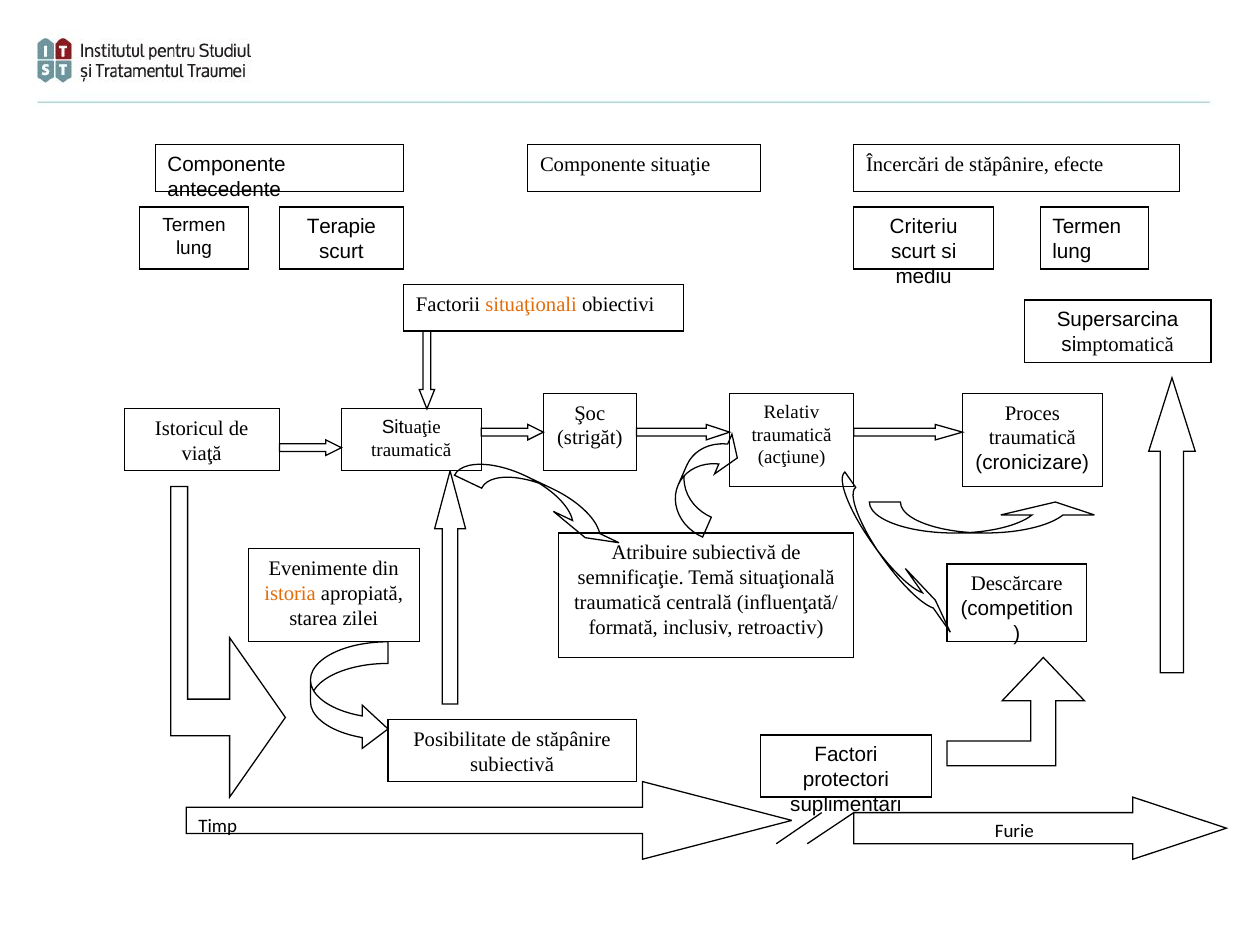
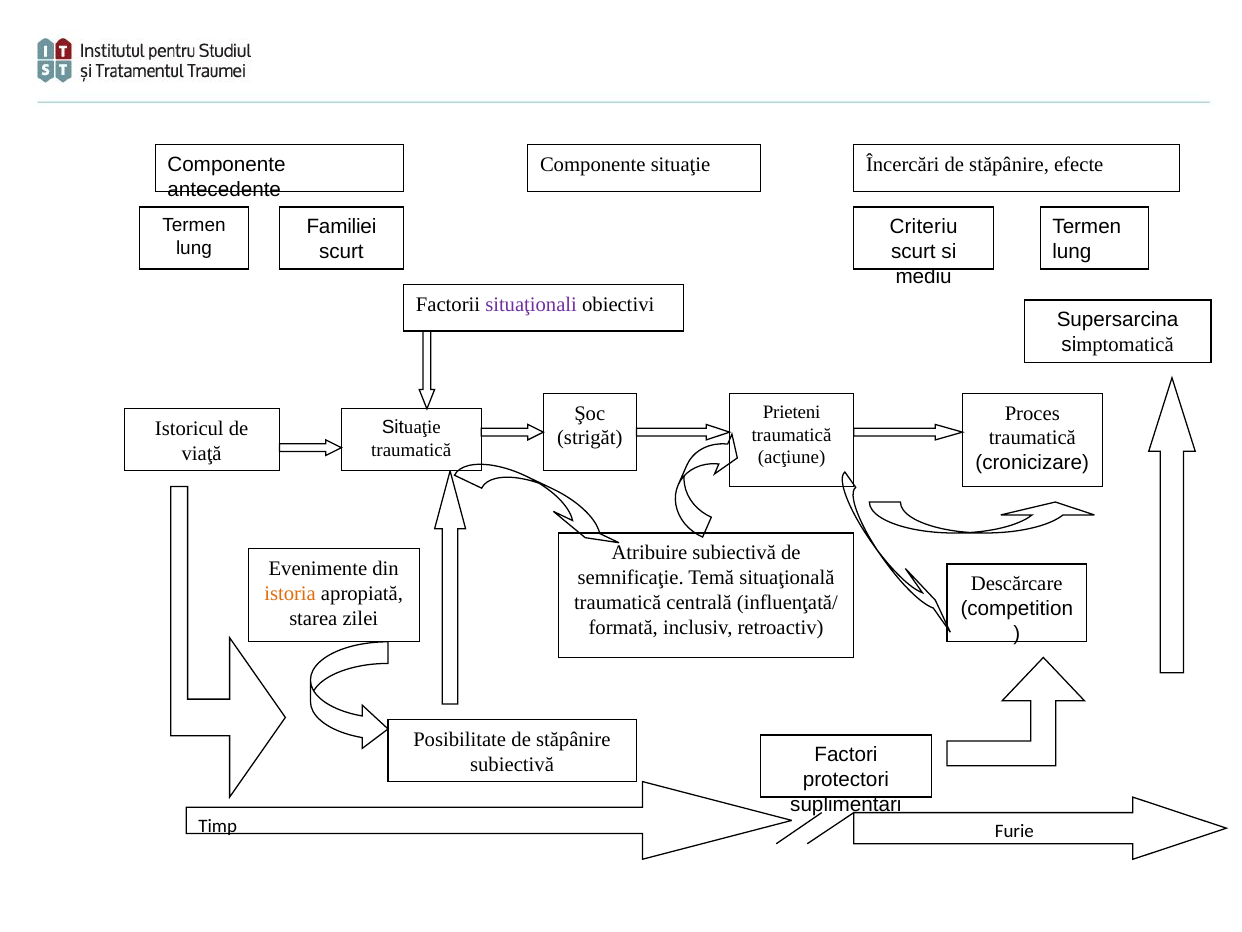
Terapie: Terapie -> Familiei
situaţionali colour: orange -> purple
Relativ: Relativ -> Prieteni
